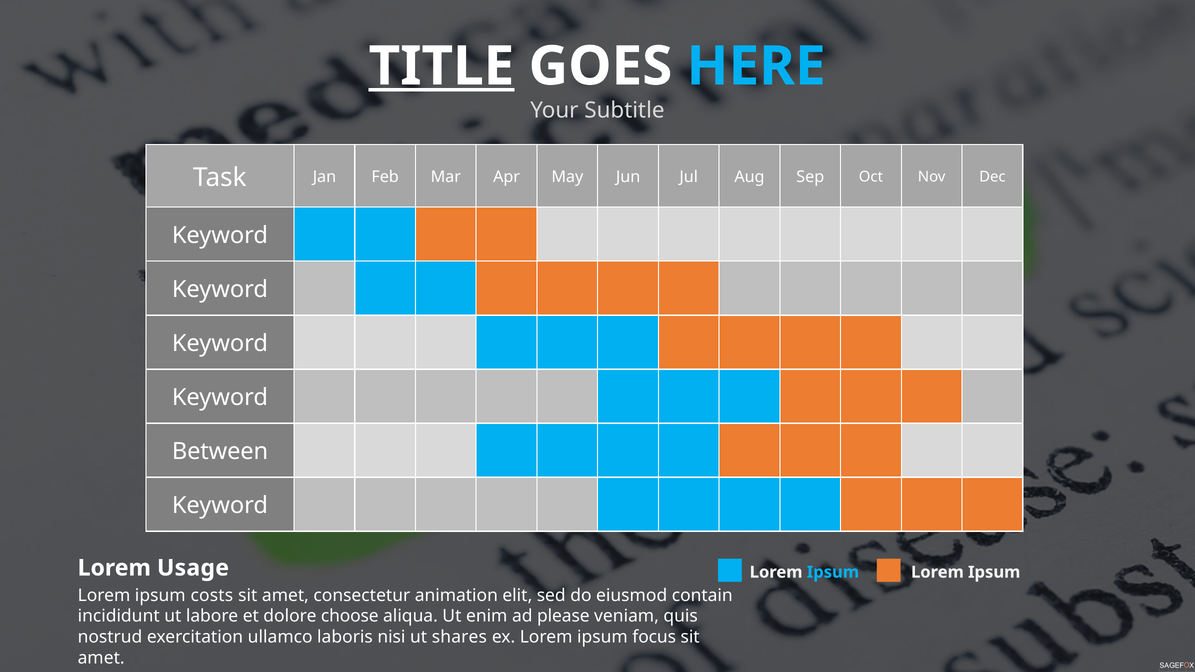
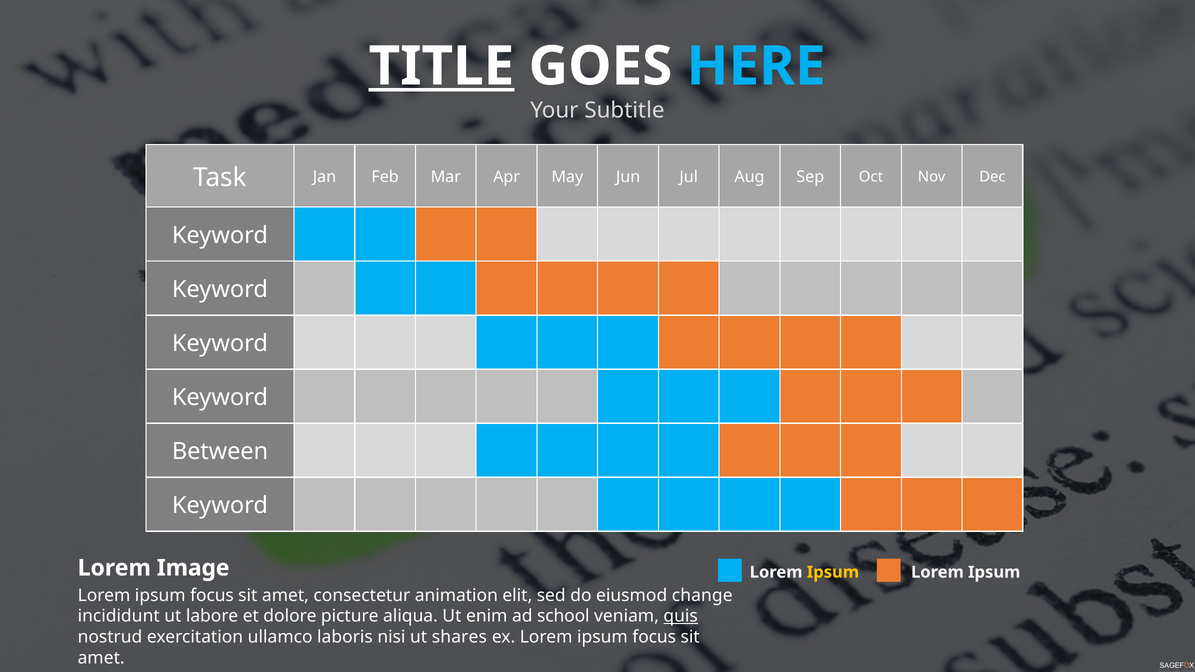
Usage: Usage -> Image
Ipsum at (833, 572) colour: light blue -> yellow
costs at (212, 595): costs -> focus
contain: contain -> change
choose: choose -> picture
please: please -> school
quis underline: none -> present
